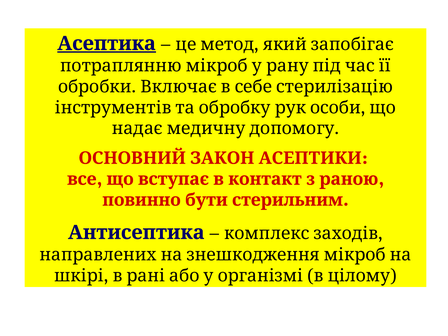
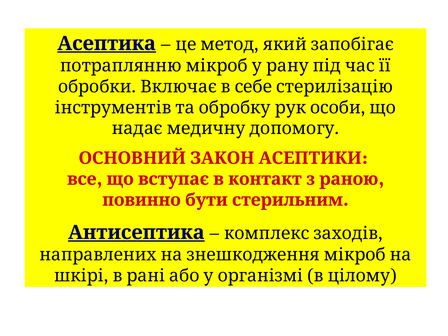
Антисептика underline: none -> present
